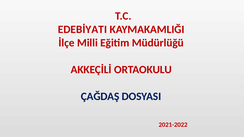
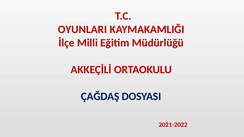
EDEBİYATI: EDEBİYATI -> OYUNLARI
